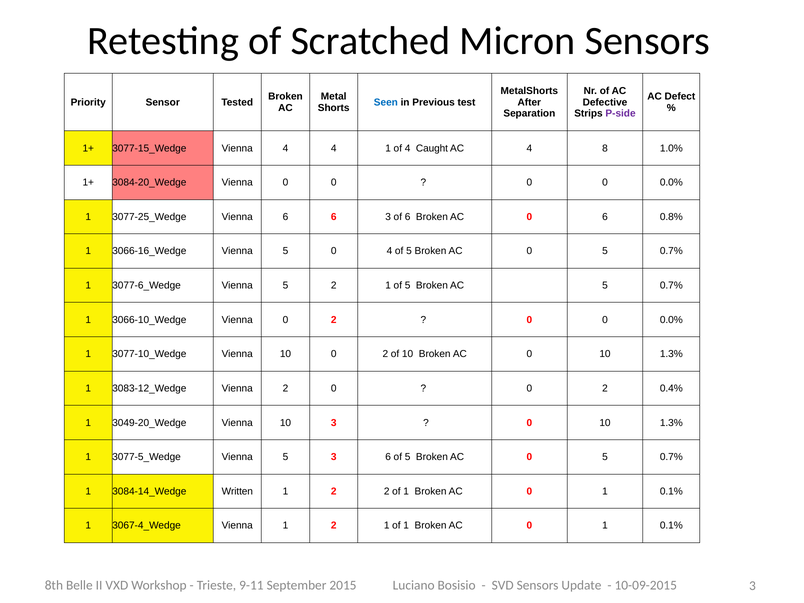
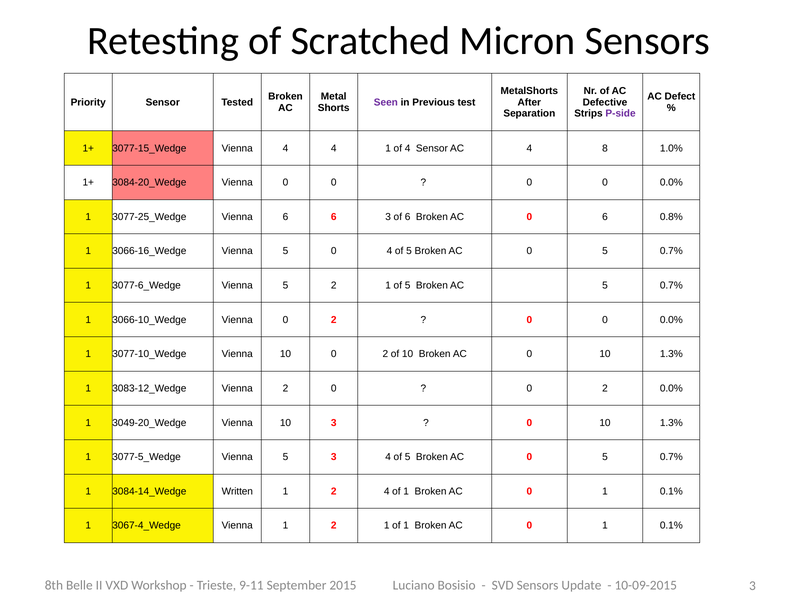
Seen colour: blue -> purple
4 Caught: Caught -> Sensor
2 0.4%: 0.4% -> 0.0%
3 6: 6 -> 4
2 2: 2 -> 4
